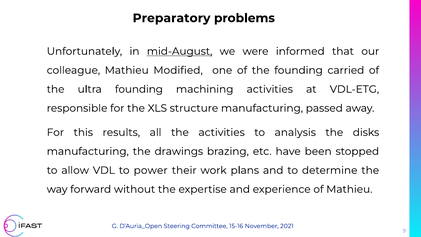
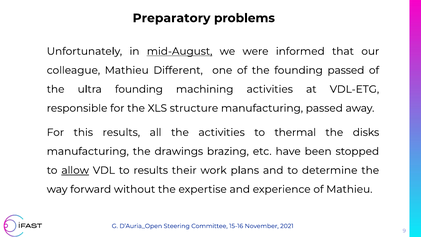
Modified: Modified -> Different
founding carried: carried -> passed
analysis: analysis -> thermal
allow underline: none -> present
to power: power -> results
